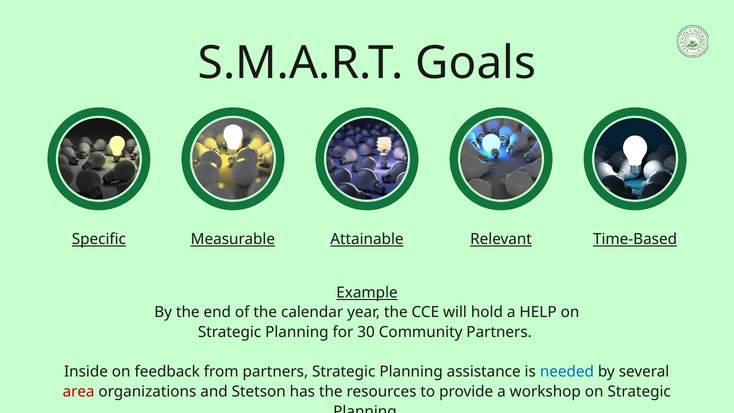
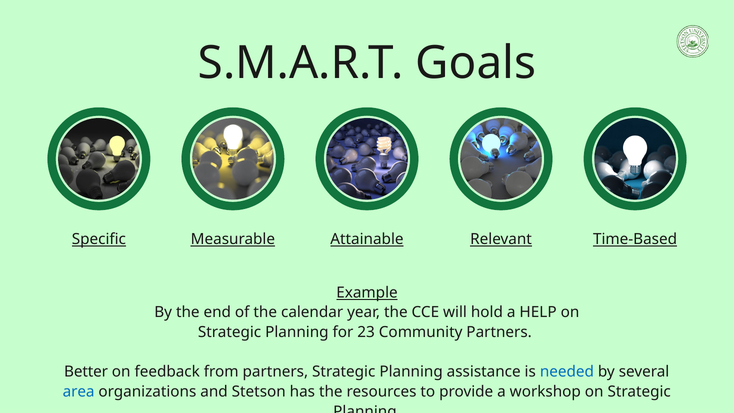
30: 30 -> 23
Inside: Inside -> Better
area colour: red -> blue
